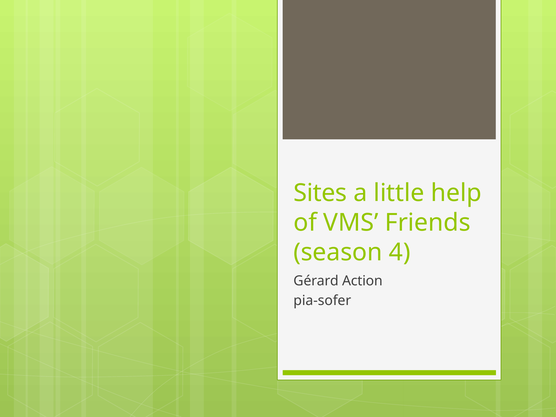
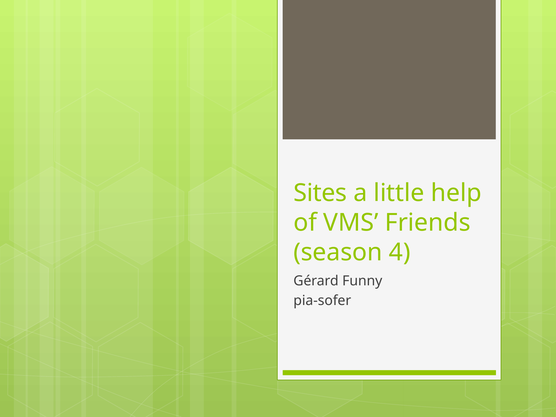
Action: Action -> Funny
